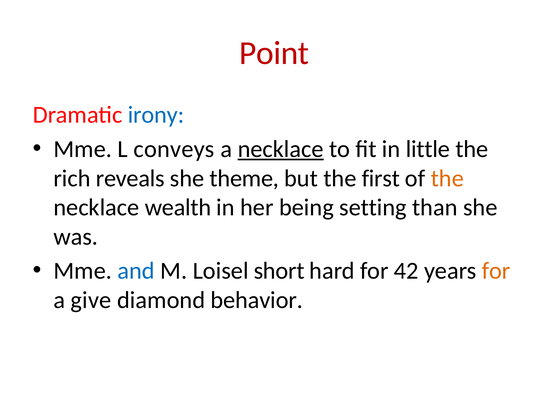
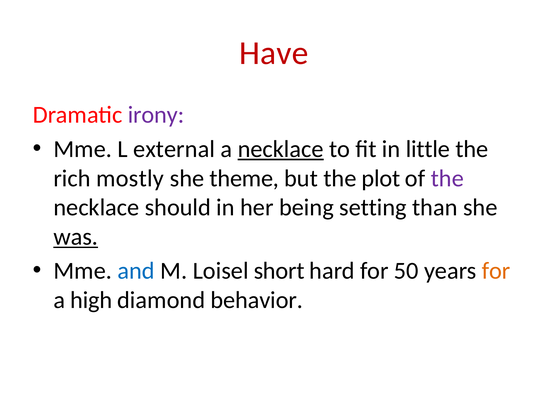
Point: Point -> Have
irony colour: blue -> purple
conveys: conveys -> external
reveals: reveals -> mostly
first: first -> plot
the at (447, 178) colour: orange -> purple
wealth: wealth -> should
was underline: none -> present
42: 42 -> 50
give: give -> high
